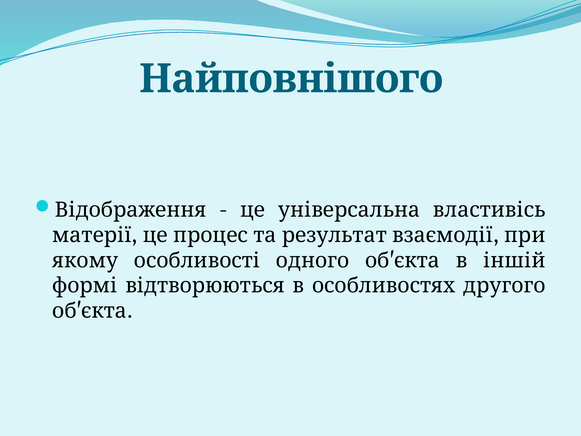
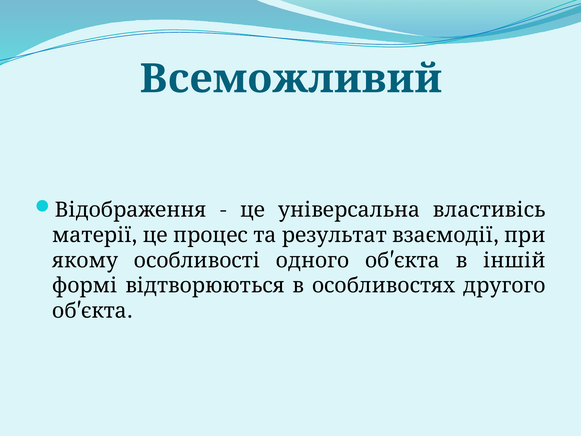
Найповнішого: Найповнішого -> Всеможливий
